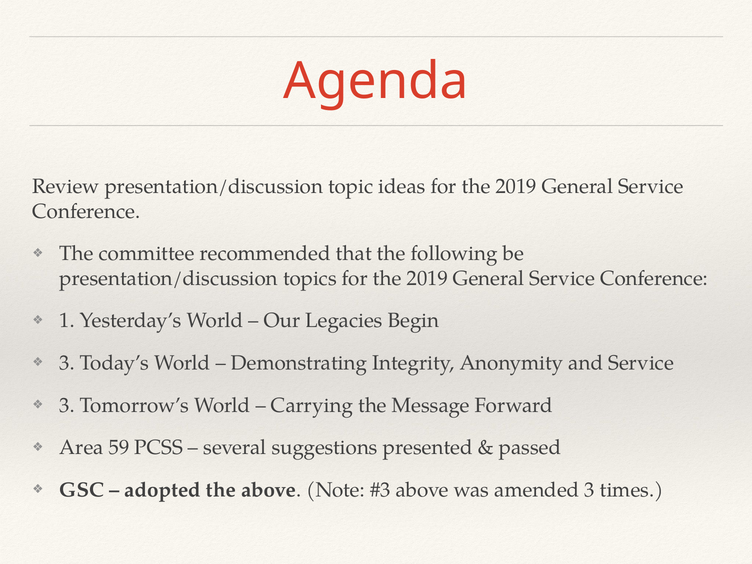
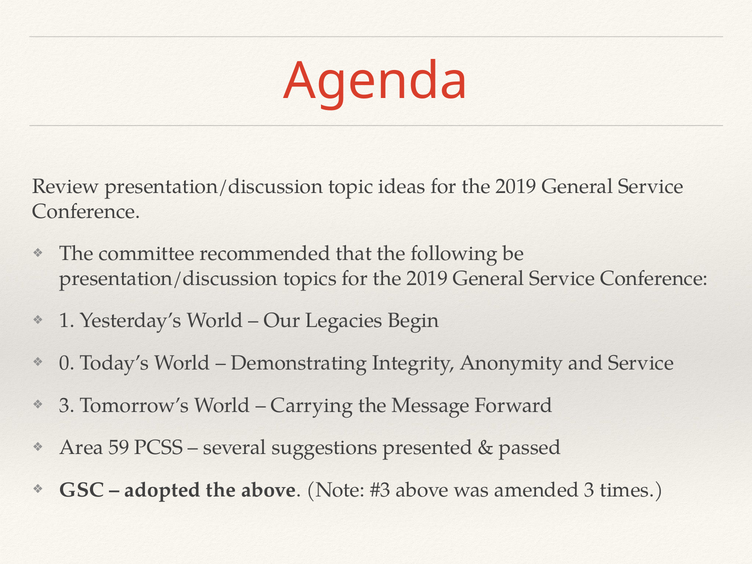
3 at (67, 363): 3 -> 0
